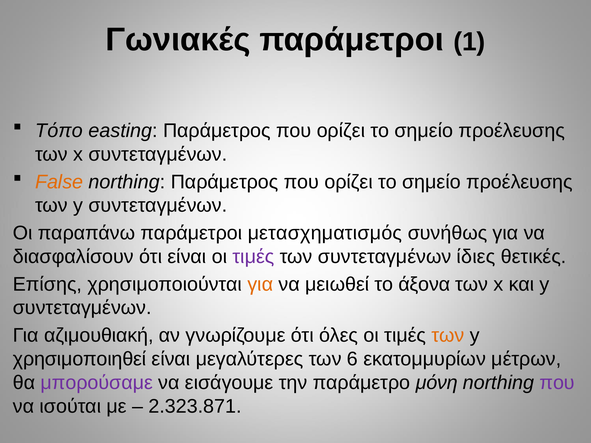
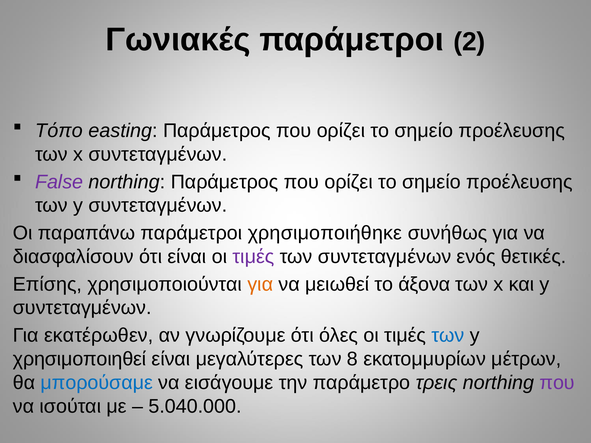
1: 1 -> 2
False colour: orange -> purple
μετασχηματισμός: μετασχηματισμός -> χρησιμοποιήθηκε
ίδιες: ίδιες -> ενός
αζιμουθιακή: αζιμουθιακή -> εκατέρωθεν
των at (448, 336) colour: orange -> blue
6: 6 -> 8
μπορούσαμε colour: purple -> blue
μόνη: μόνη -> τρεις
2.323.871: 2.323.871 -> 5.040.000
